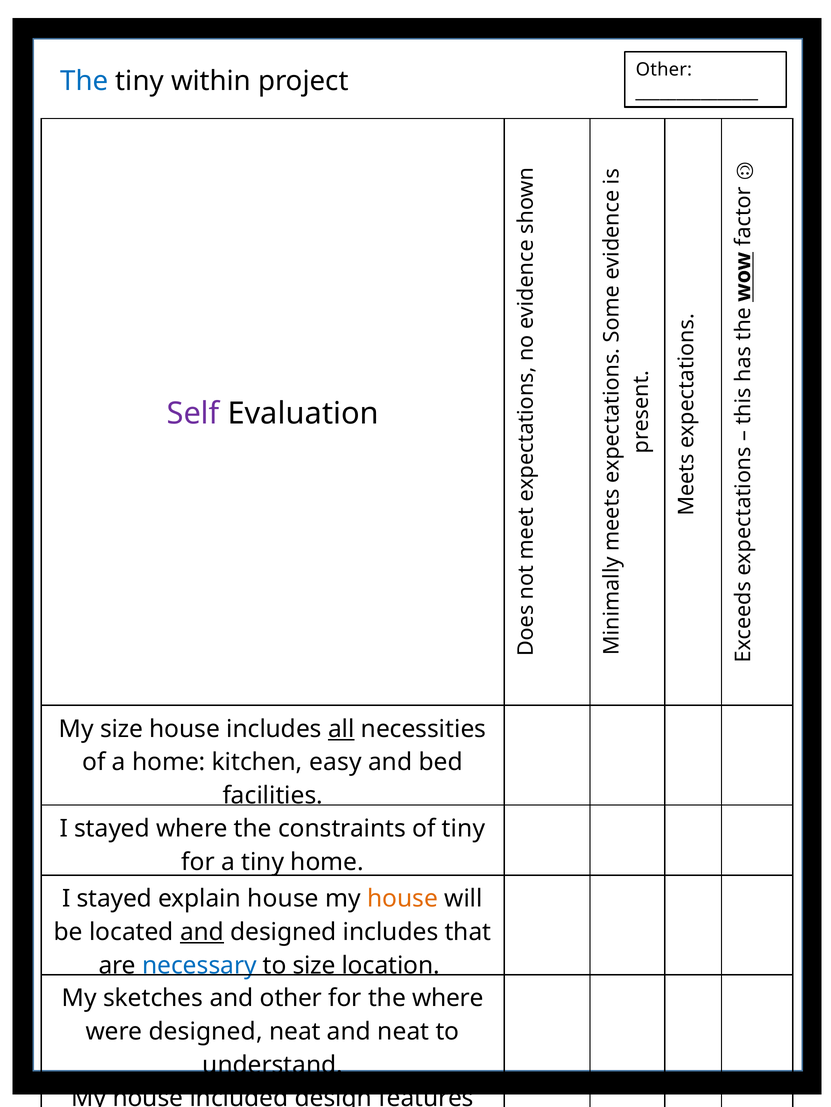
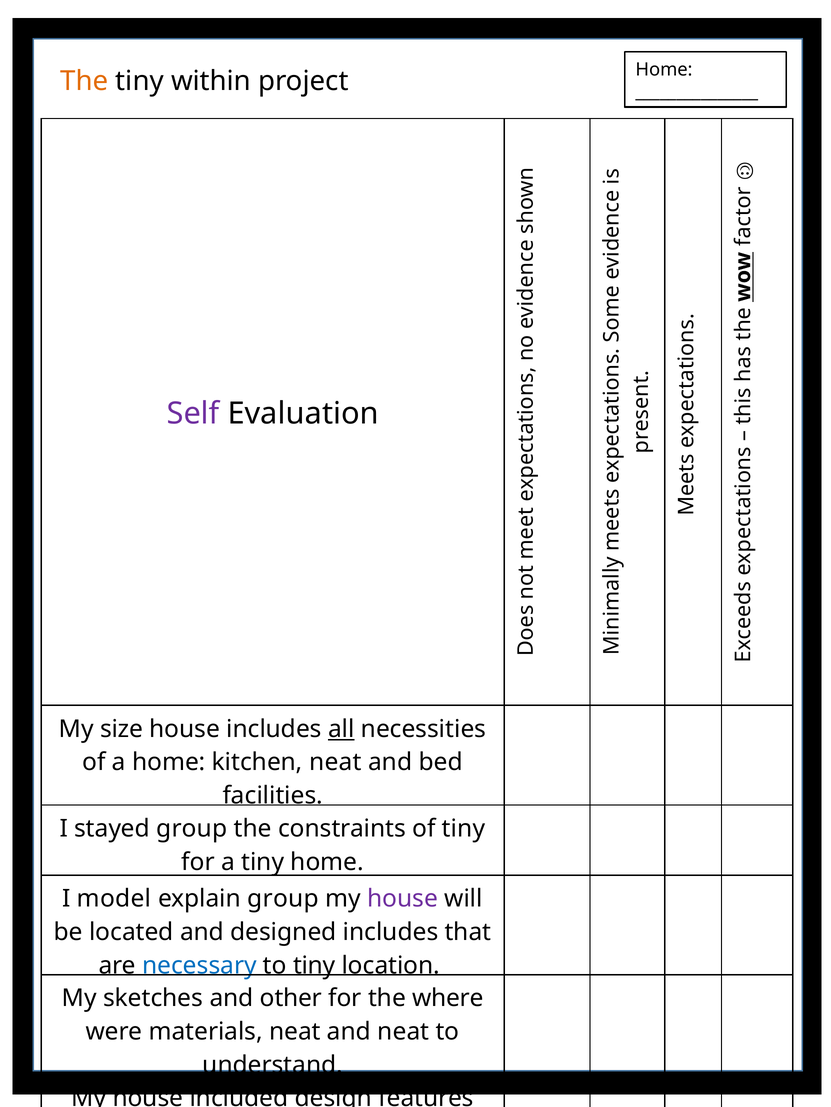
The at (84, 81) colour: blue -> orange
project Other: Other -> Home
kitchen easy: easy -> neat
stayed where: where -> group
stayed at (114, 900): stayed -> model
explain house: house -> group
house at (403, 900) colour: orange -> purple
and at (202, 933) underline: present -> none
to size: size -> tiny
were designed: designed -> materials
